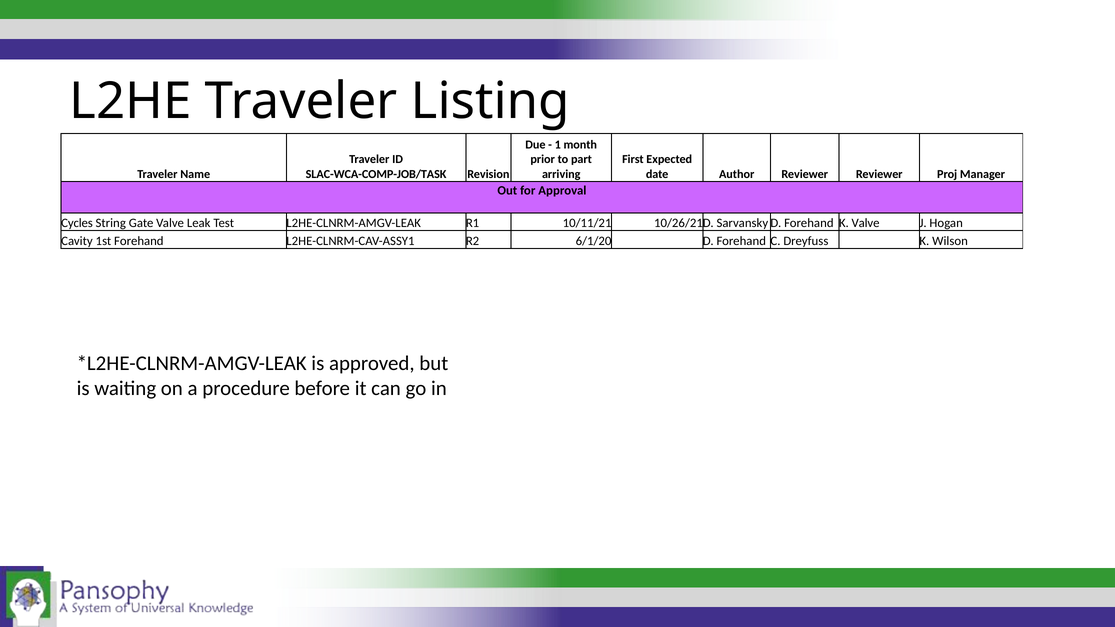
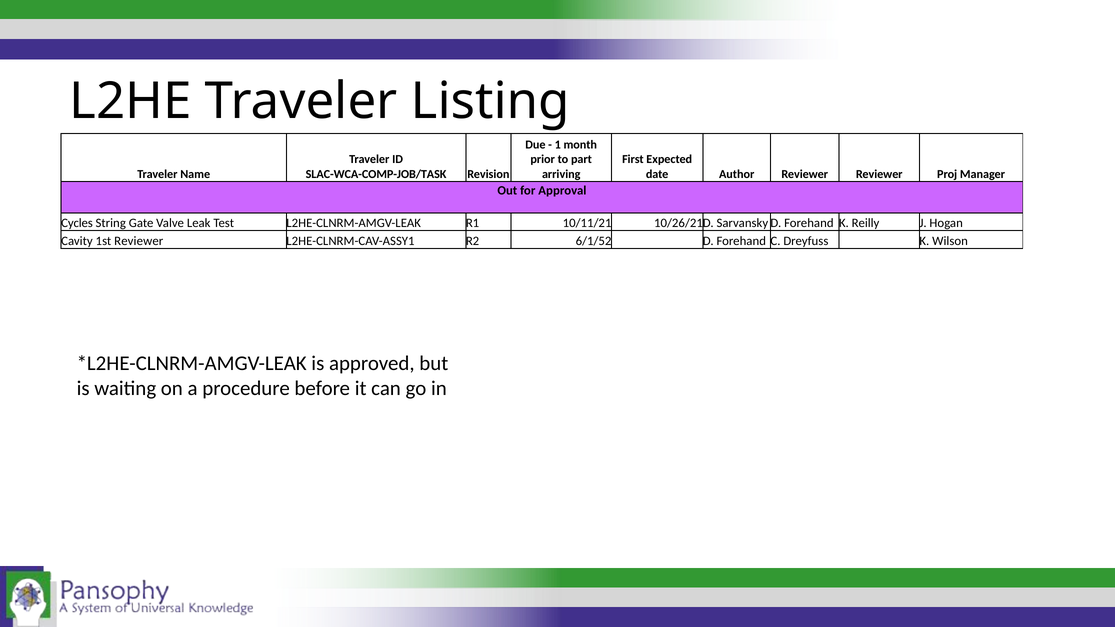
K Valve: Valve -> Reilly
1st Forehand: Forehand -> Reviewer
6/1/20: 6/1/20 -> 6/1/52
